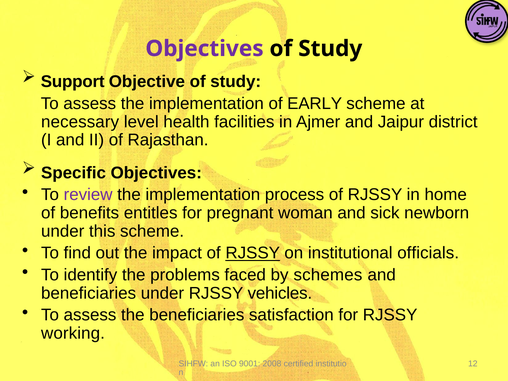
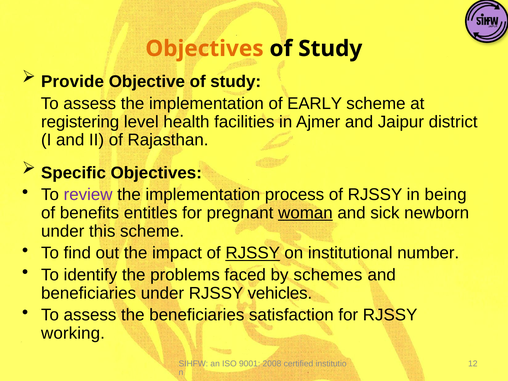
Objectives at (205, 49) colour: purple -> orange
Support: Support -> Provide
necessary: necessary -> registering
home: home -> being
woman underline: none -> present
officials: officials -> number
